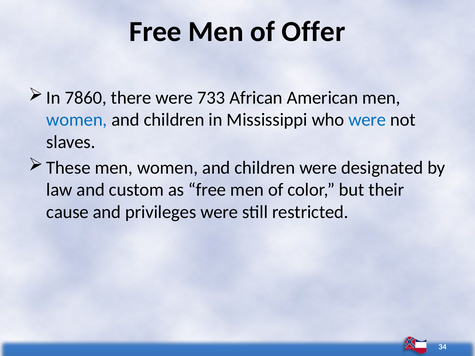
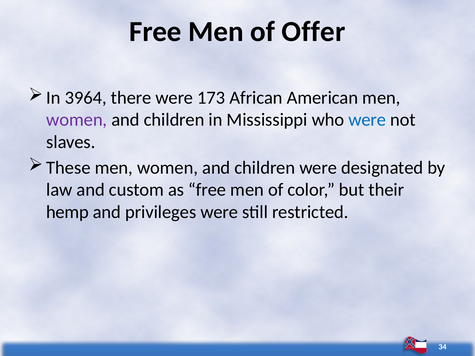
7860: 7860 -> 3964
733: 733 -> 173
women at (77, 120) colour: blue -> purple
cause: cause -> hemp
